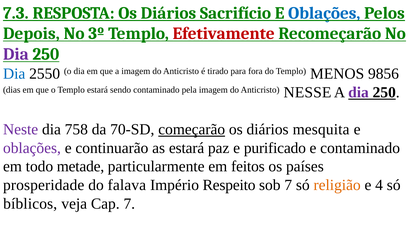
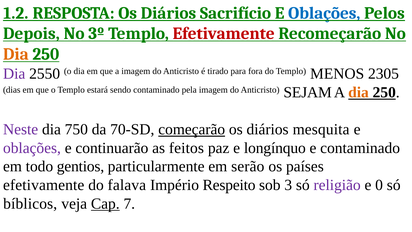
7.3: 7.3 -> 1.2
Dia at (16, 54) colour: purple -> orange
Dia at (14, 74) colour: blue -> purple
9856: 9856 -> 2305
NESSE: NESSE -> SEJAM
dia at (358, 92) colour: purple -> orange
758: 758 -> 750
as estará: estará -> feitos
purificado: purificado -> longínquo
metade: metade -> gentios
feitos: feitos -> serão
prosperidade at (44, 185): prosperidade -> efetivamente
sob 7: 7 -> 3
religião colour: orange -> purple
4: 4 -> 0
Cap underline: none -> present
